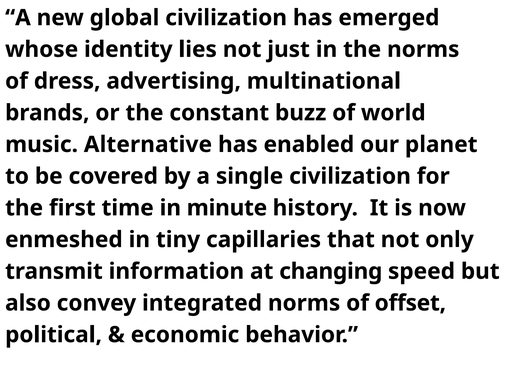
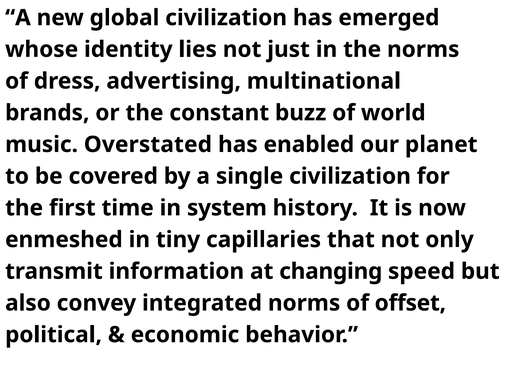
Alternative: Alternative -> Overstated
minute: minute -> system
